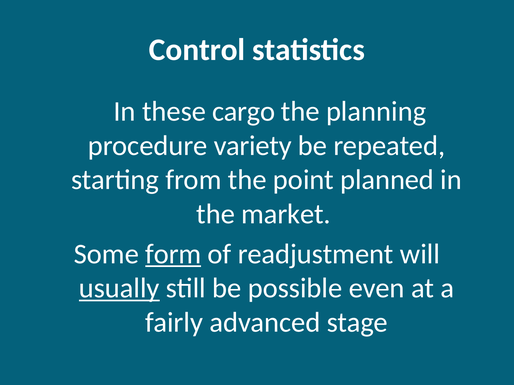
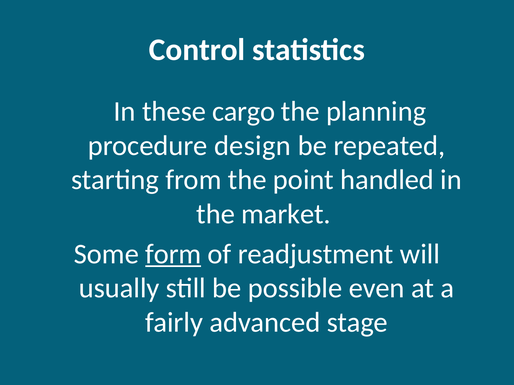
variety: variety -> design
planned: planned -> handled
usually underline: present -> none
